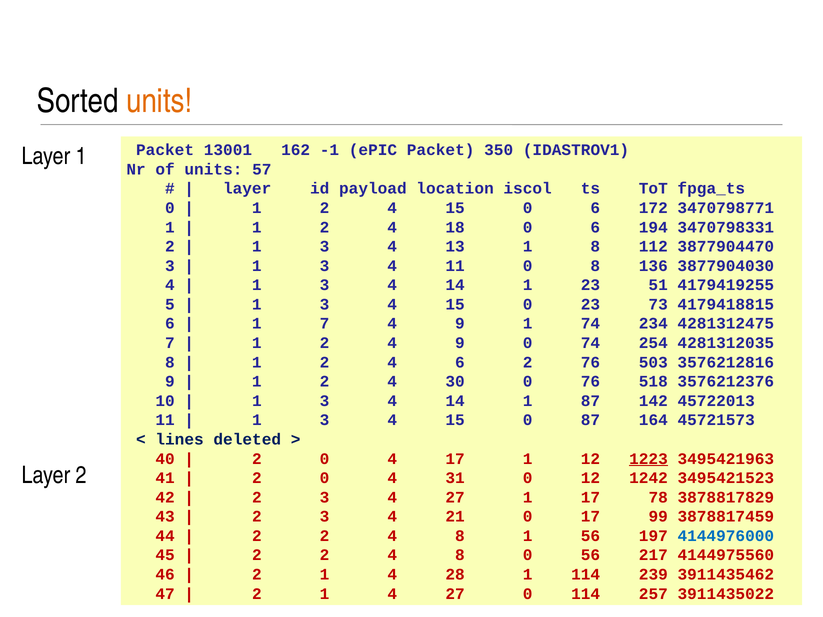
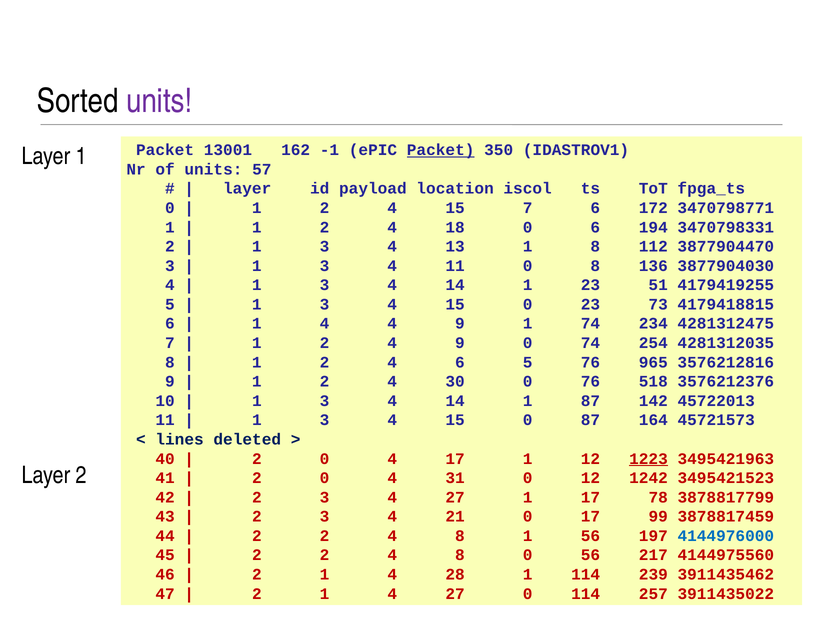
units at (159, 101) colour: orange -> purple
Packet at (441, 150) underline: none -> present
2 4 15 0: 0 -> 7
7 at (325, 324): 7 -> 4
6 2: 2 -> 5
503: 503 -> 965
3878817829: 3878817829 -> 3878817799
